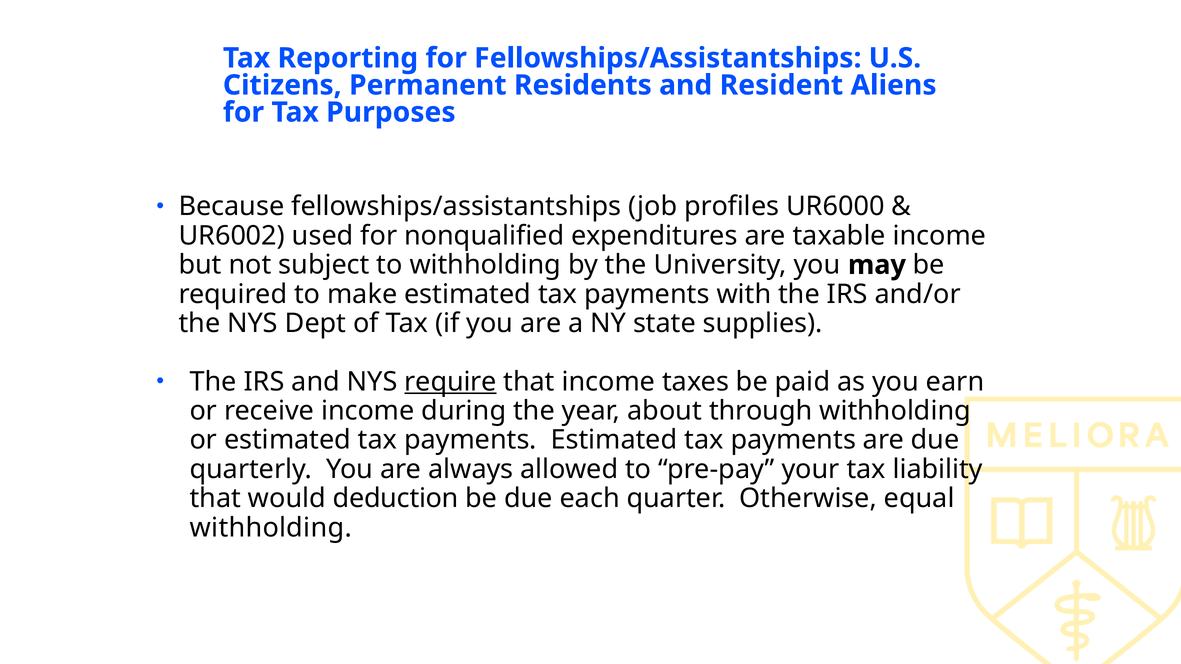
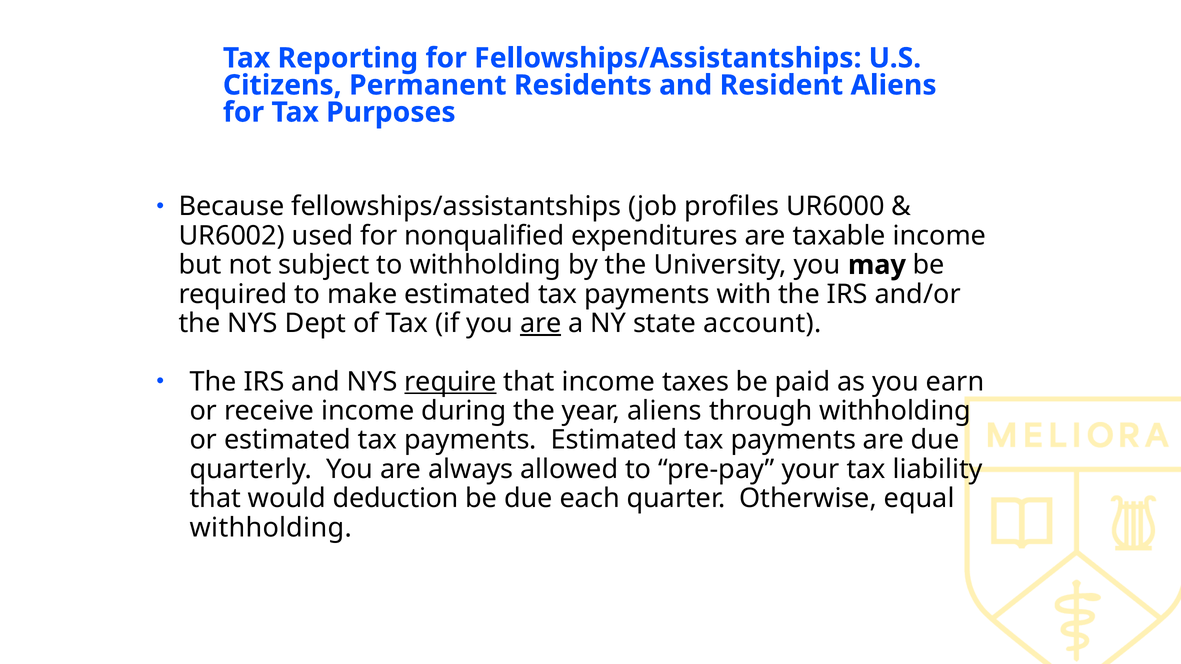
are at (541, 324) underline: none -> present
supplies: supplies -> account
year about: about -> aliens
